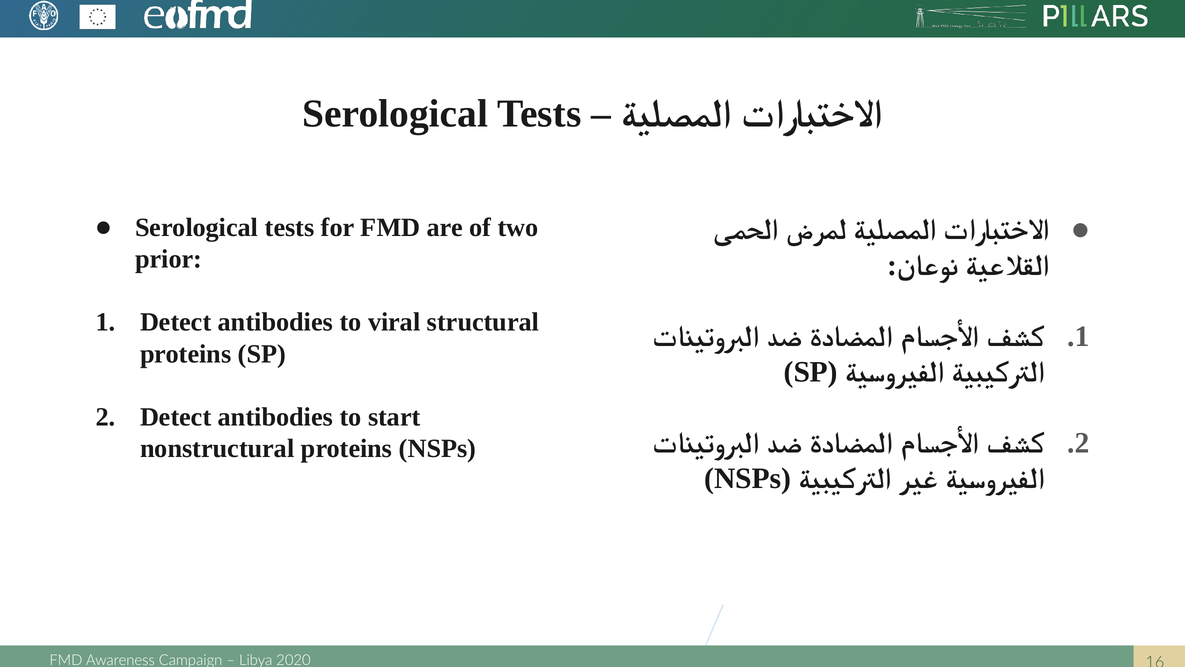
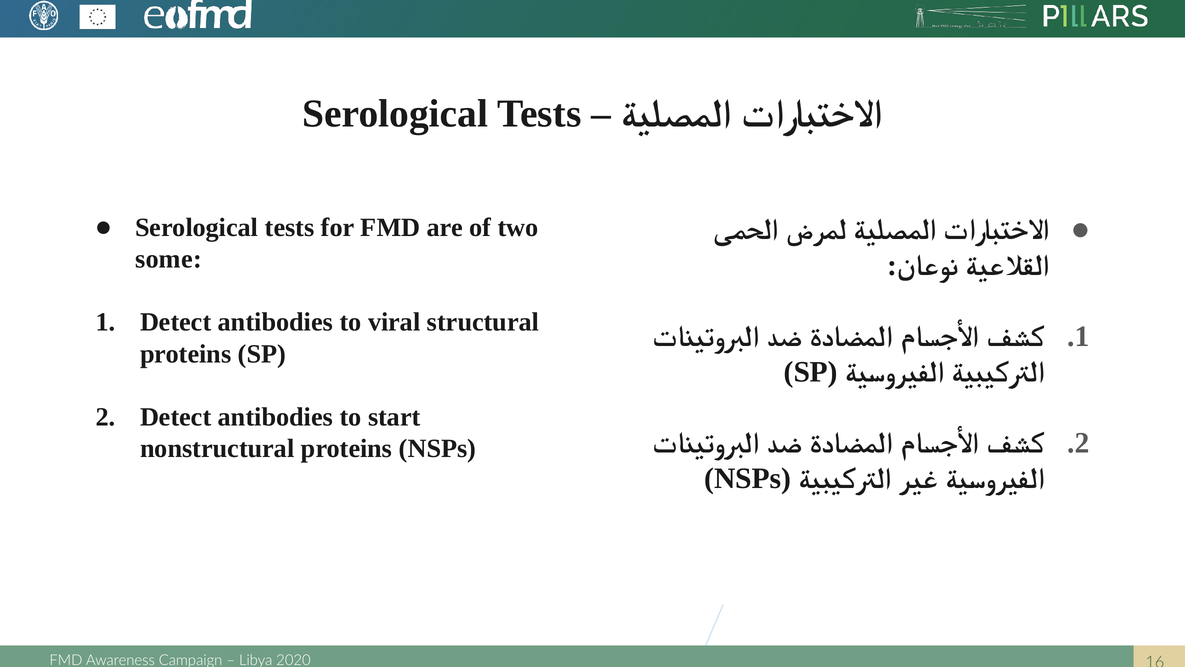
prior: prior -> some
